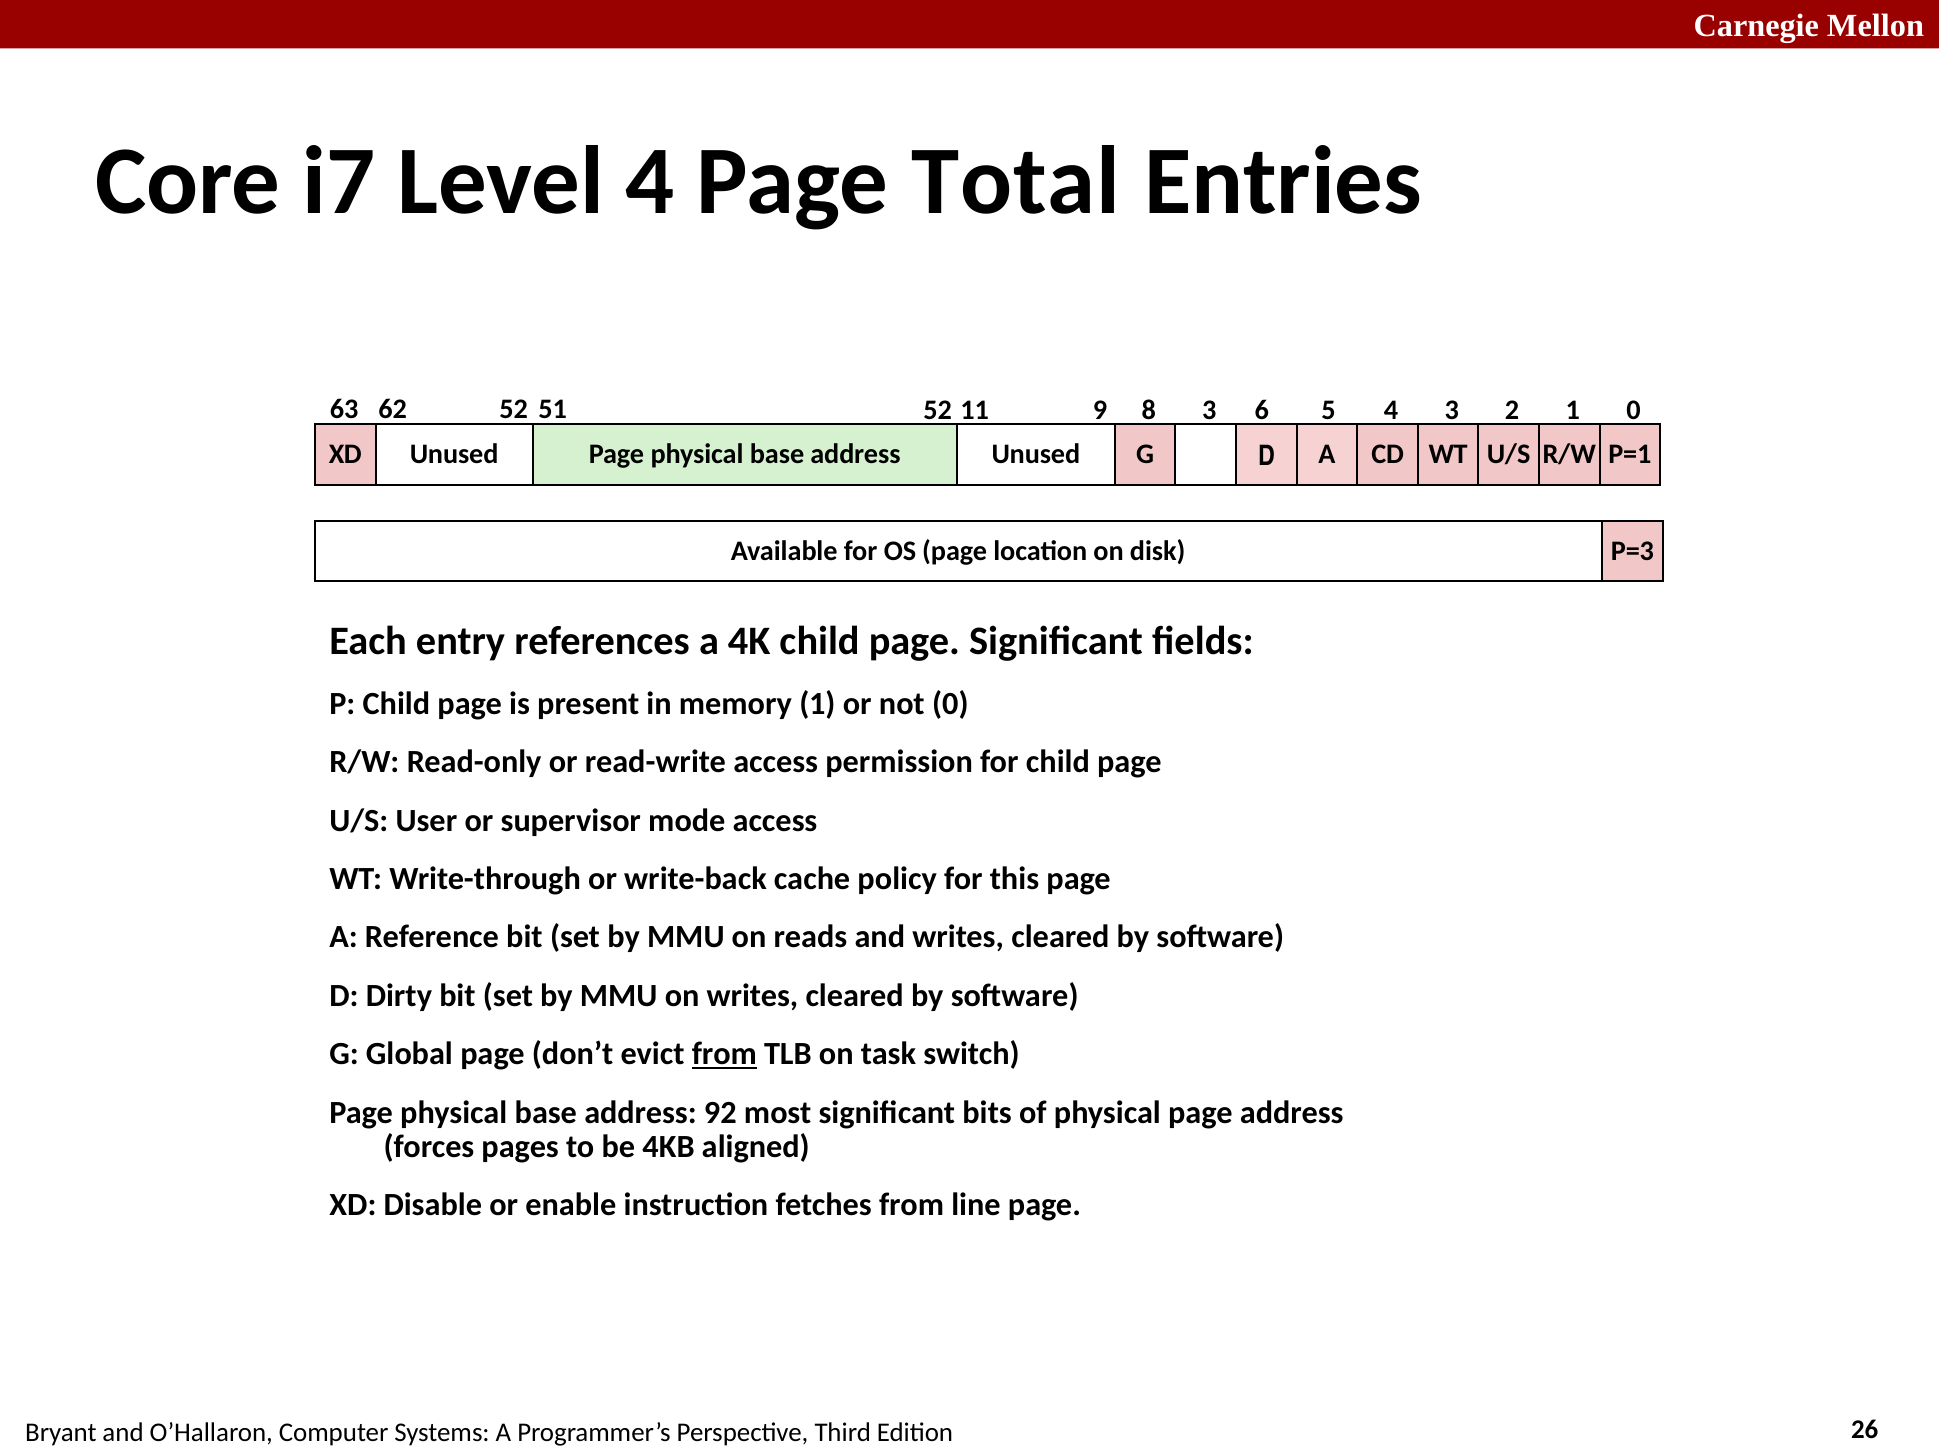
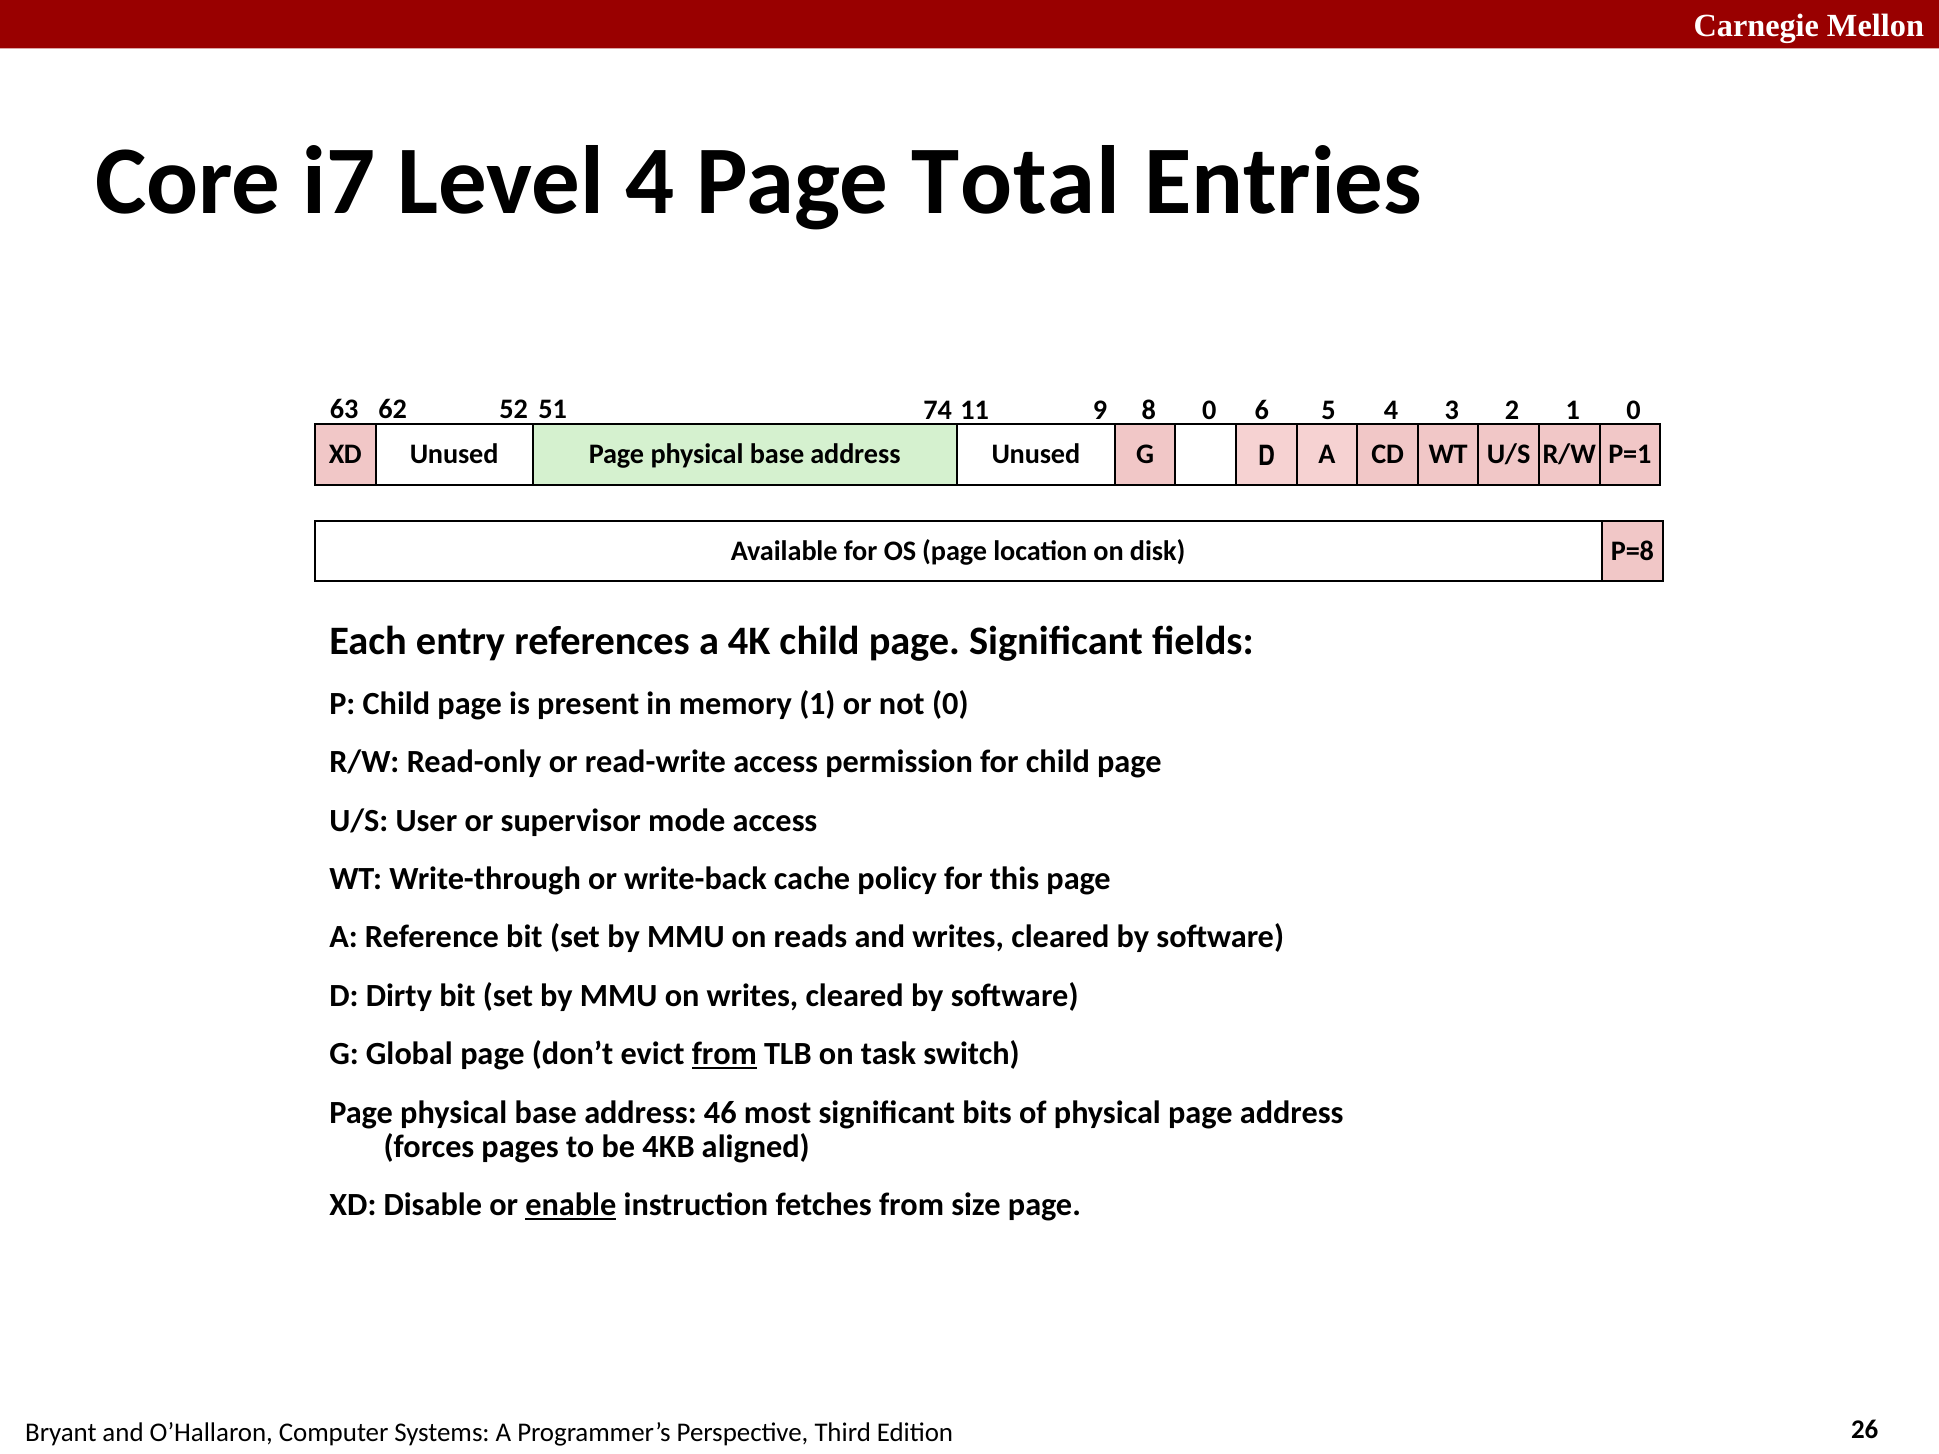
51 52: 52 -> 74
8 3: 3 -> 0
P=3: P=3 -> P=8
92: 92 -> 46
enable underline: none -> present
line: line -> size
